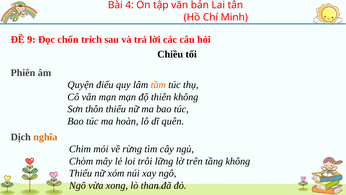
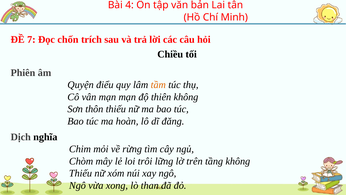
9: 9 -> 7
quên: quên -> đăng
nghĩa colour: orange -> black
